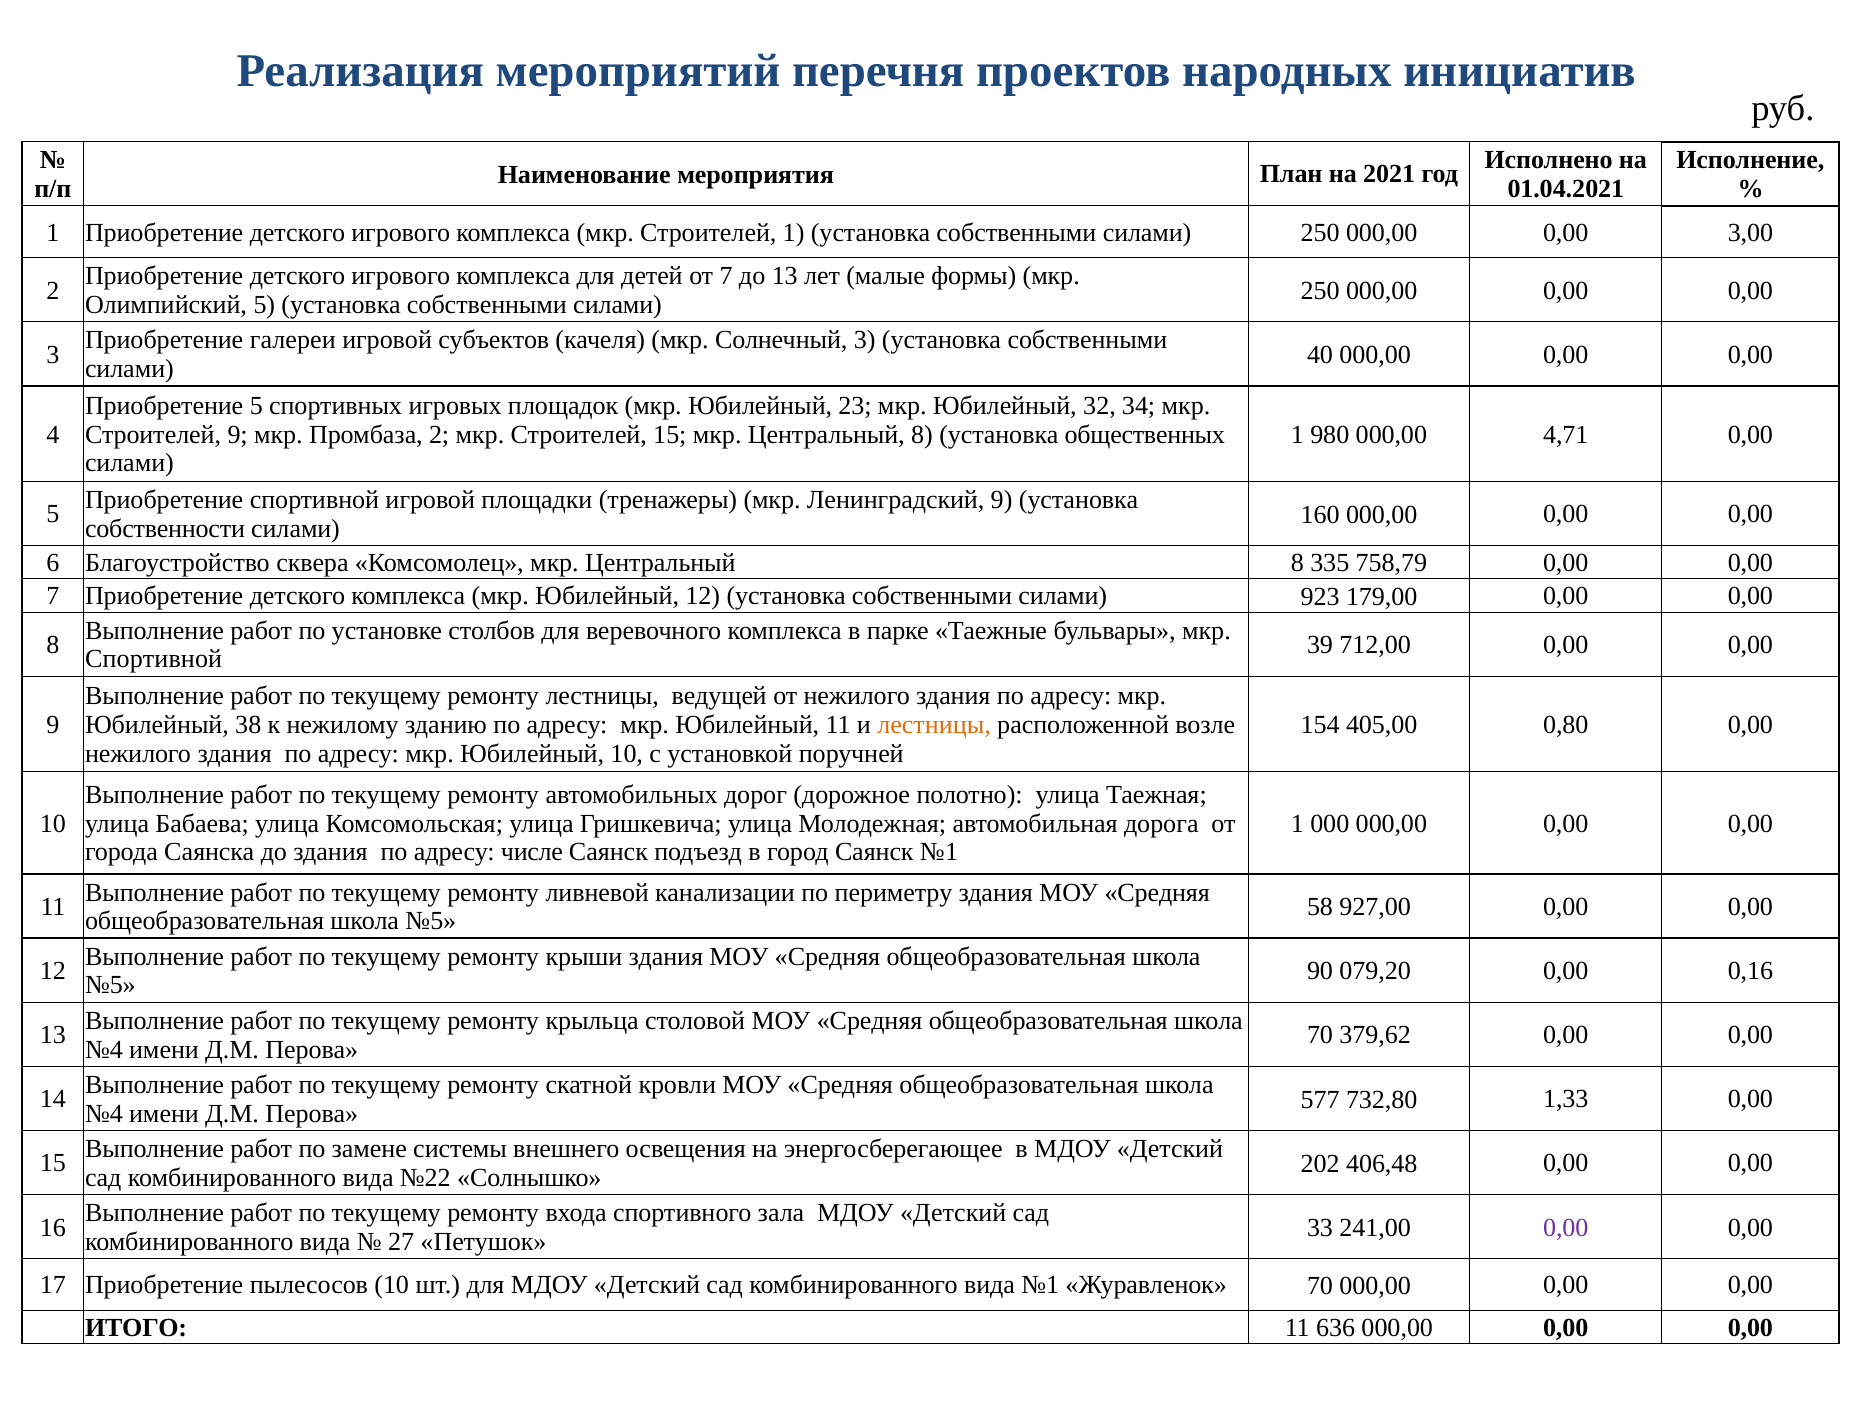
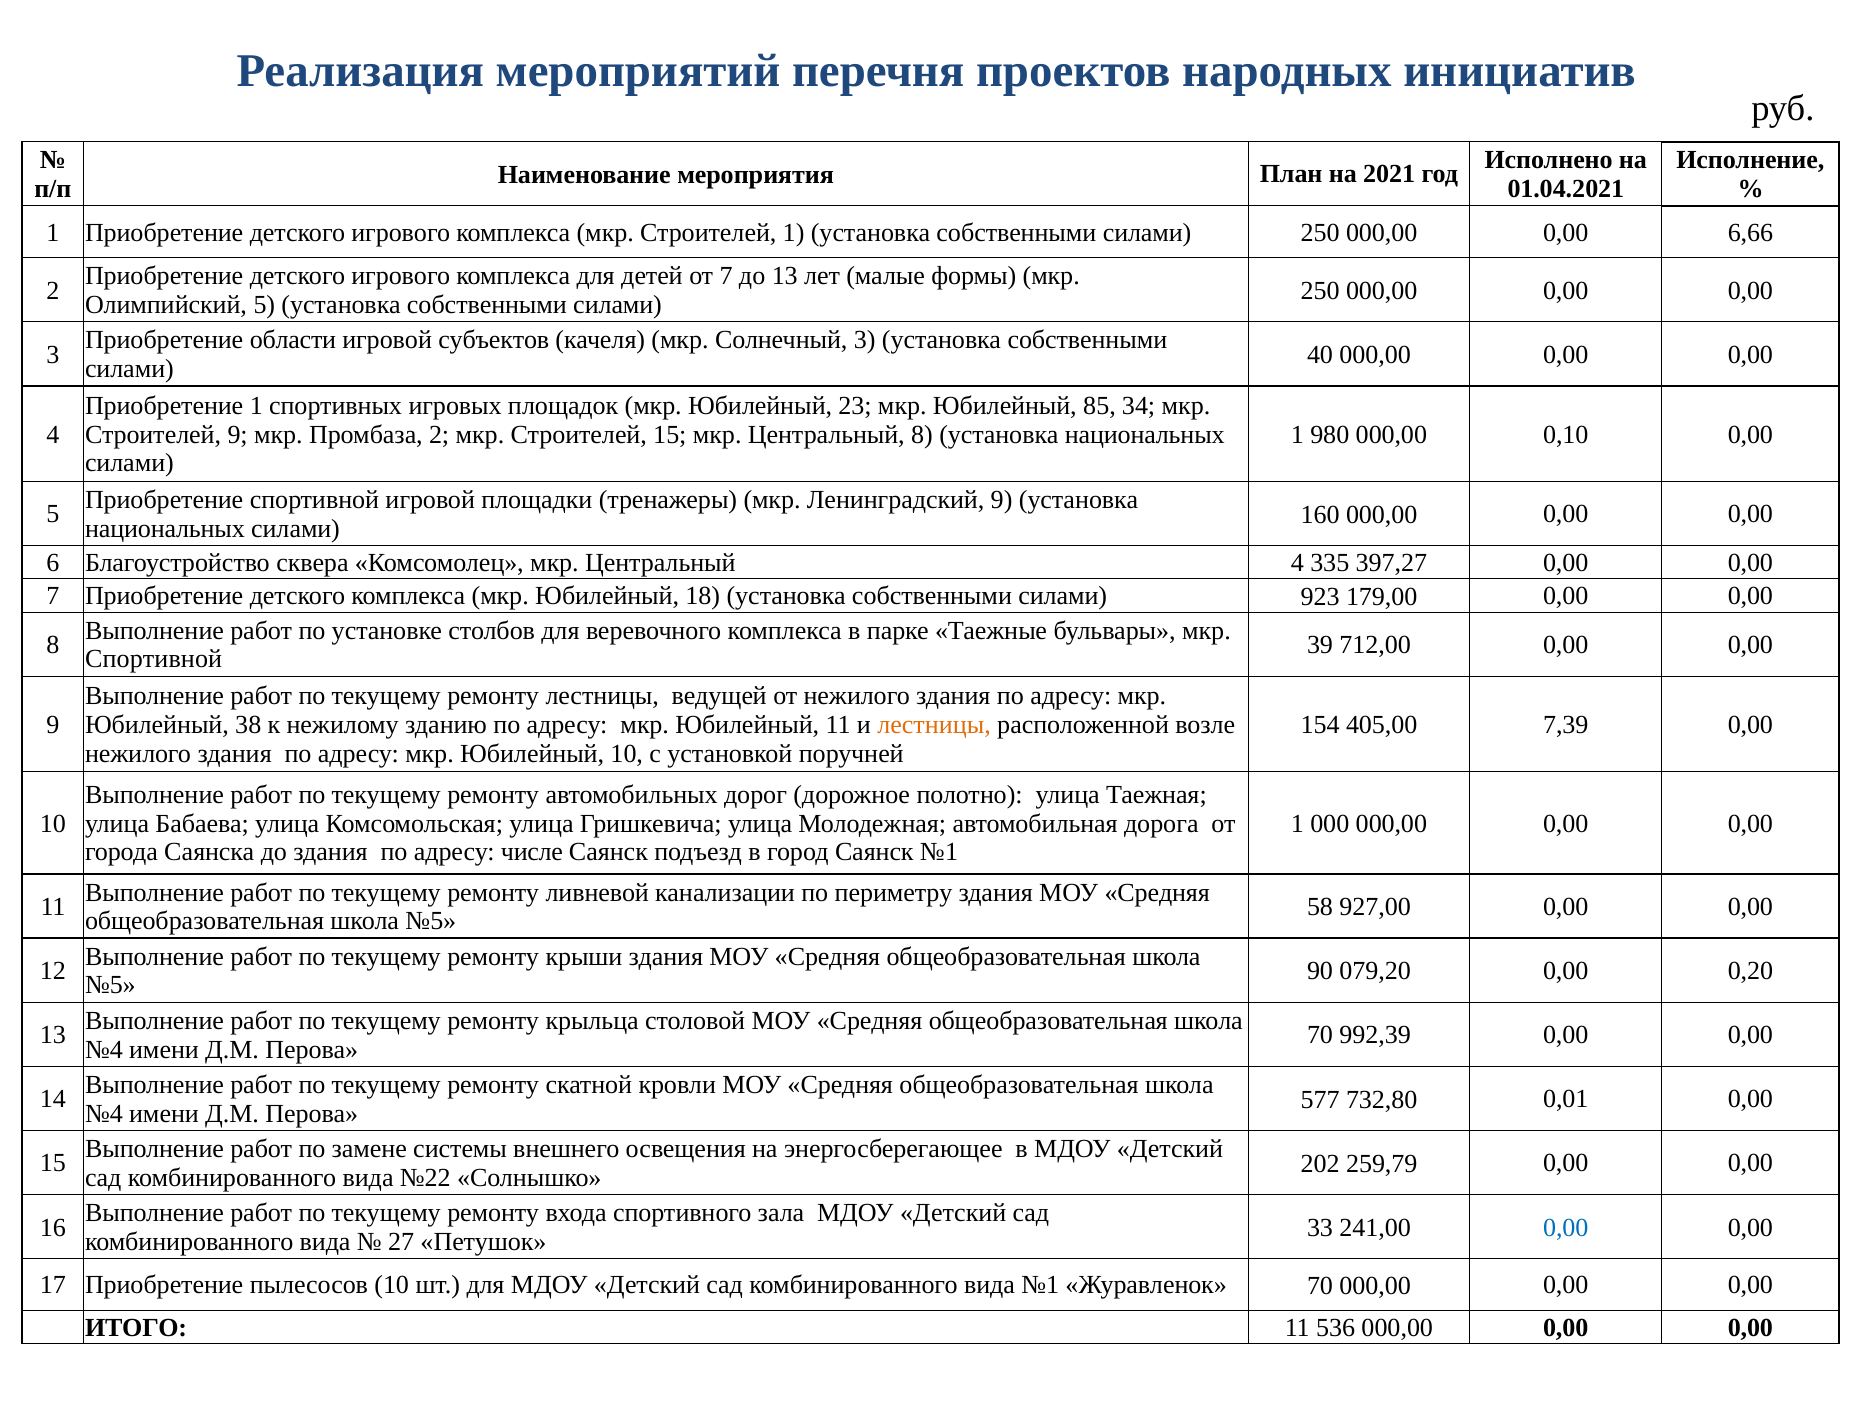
3,00: 3,00 -> 6,66
галереи: галереи -> области
Приобретение 5: 5 -> 1
32: 32 -> 85
8 установка общественных: общественных -> национальных
4,71: 4,71 -> 0,10
собственности at (165, 529): собственности -> национальных
Комсомолец мкр Центральный 8: 8 -> 4
758,79: 758,79 -> 397,27
Юбилейный 12: 12 -> 18
0,80: 0,80 -> 7,39
0,16: 0,16 -> 0,20
379,62: 379,62 -> 992,39
1,33: 1,33 -> 0,01
406,48: 406,48 -> 259,79
0,00 at (1566, 1227) colour: purple -> blue
636: 636 -> 536
